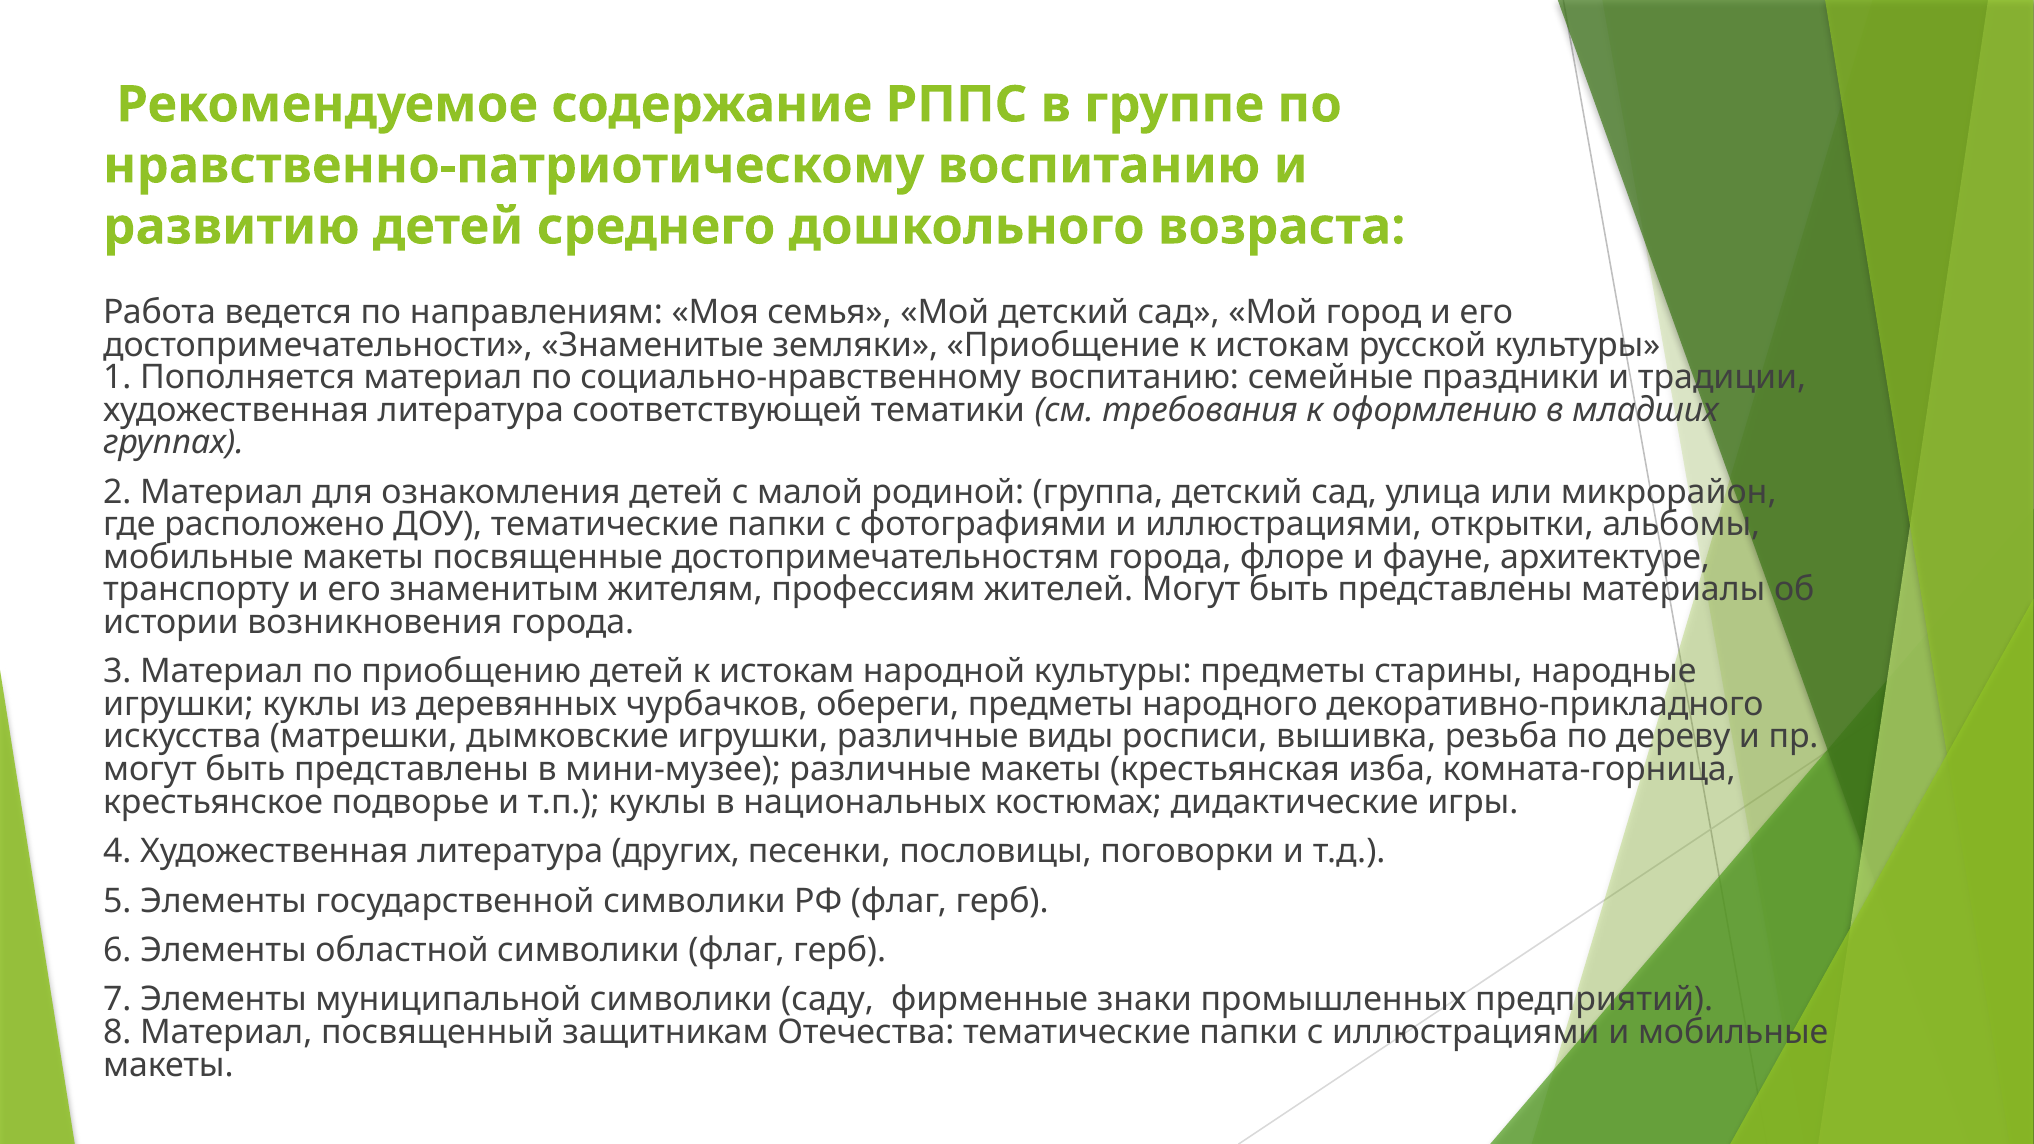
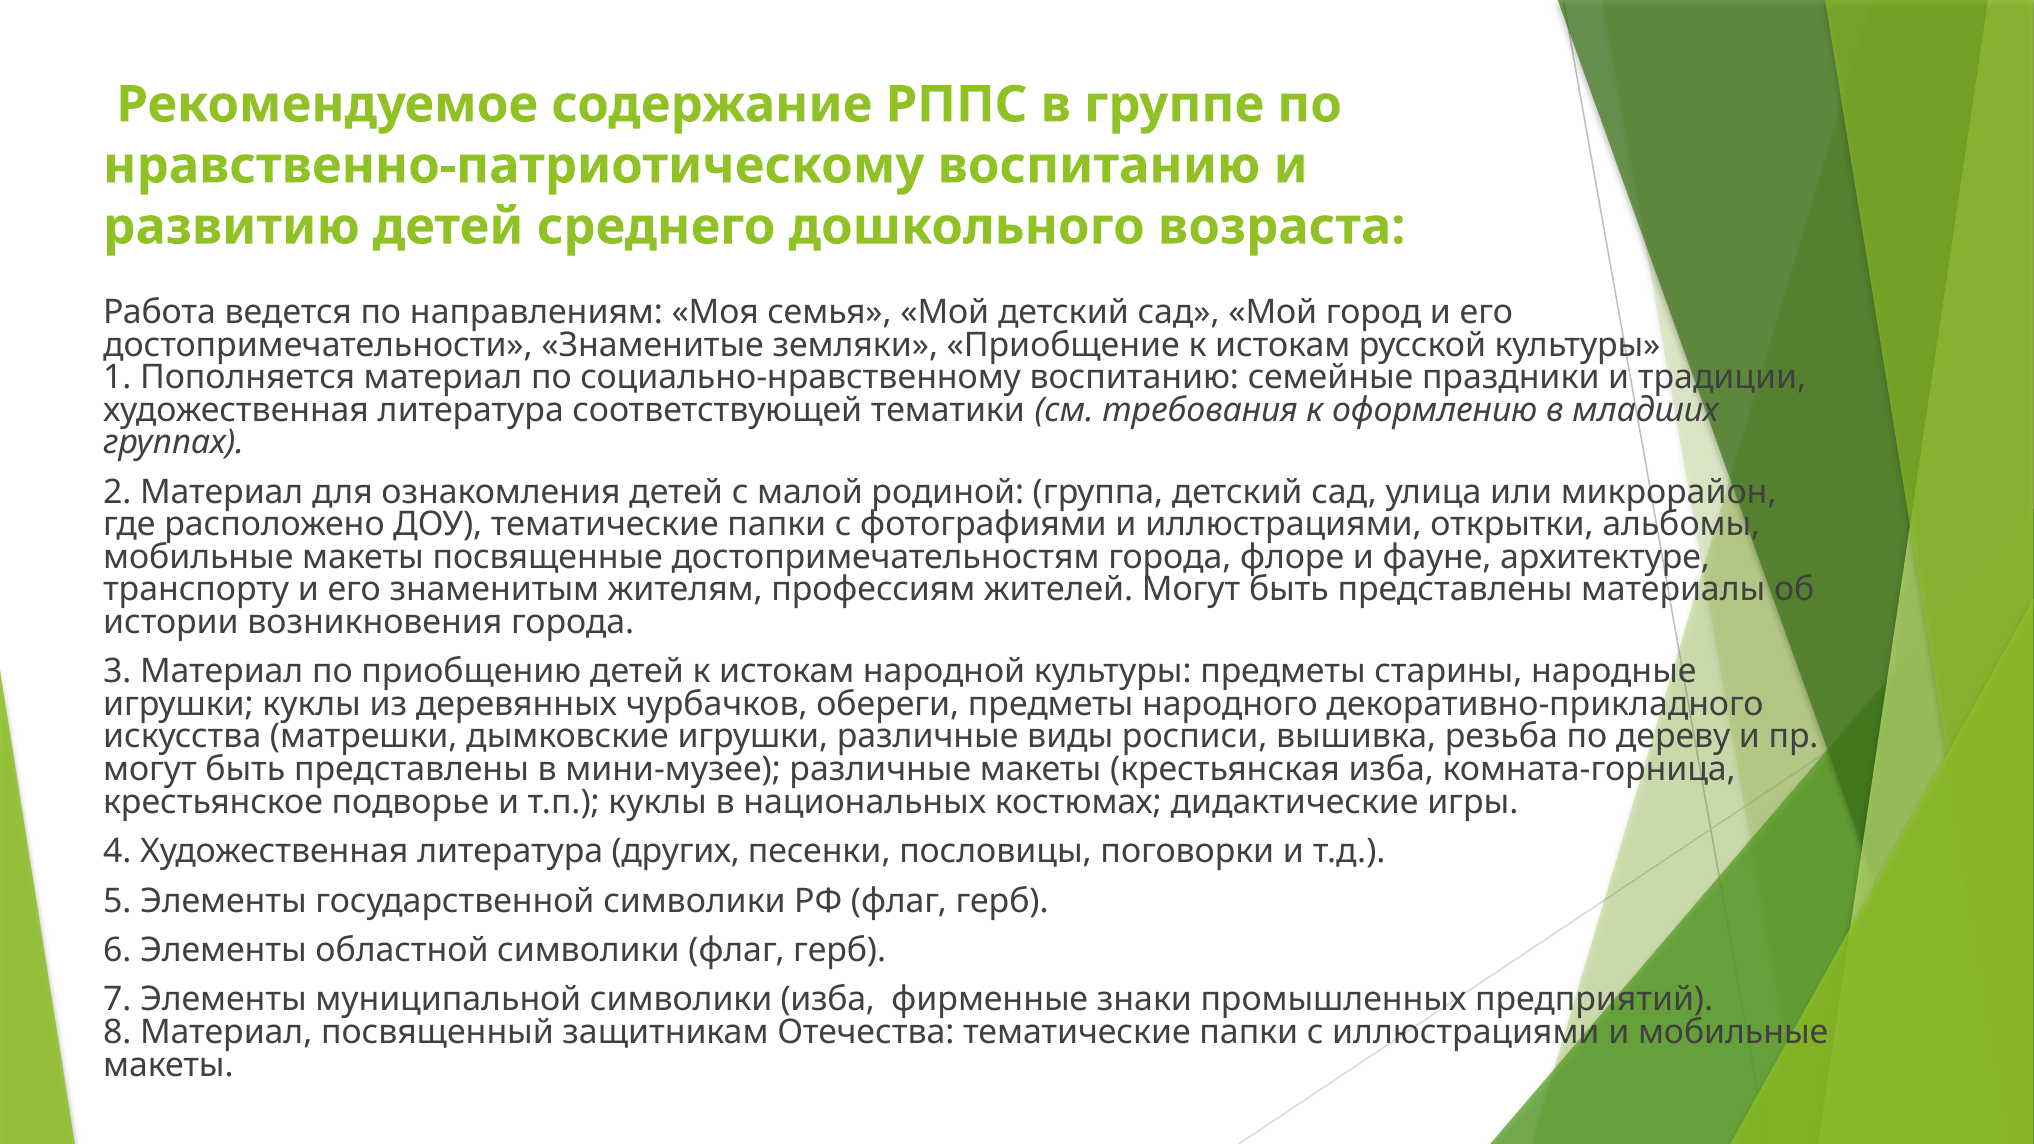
символики саду: саду -> изба
